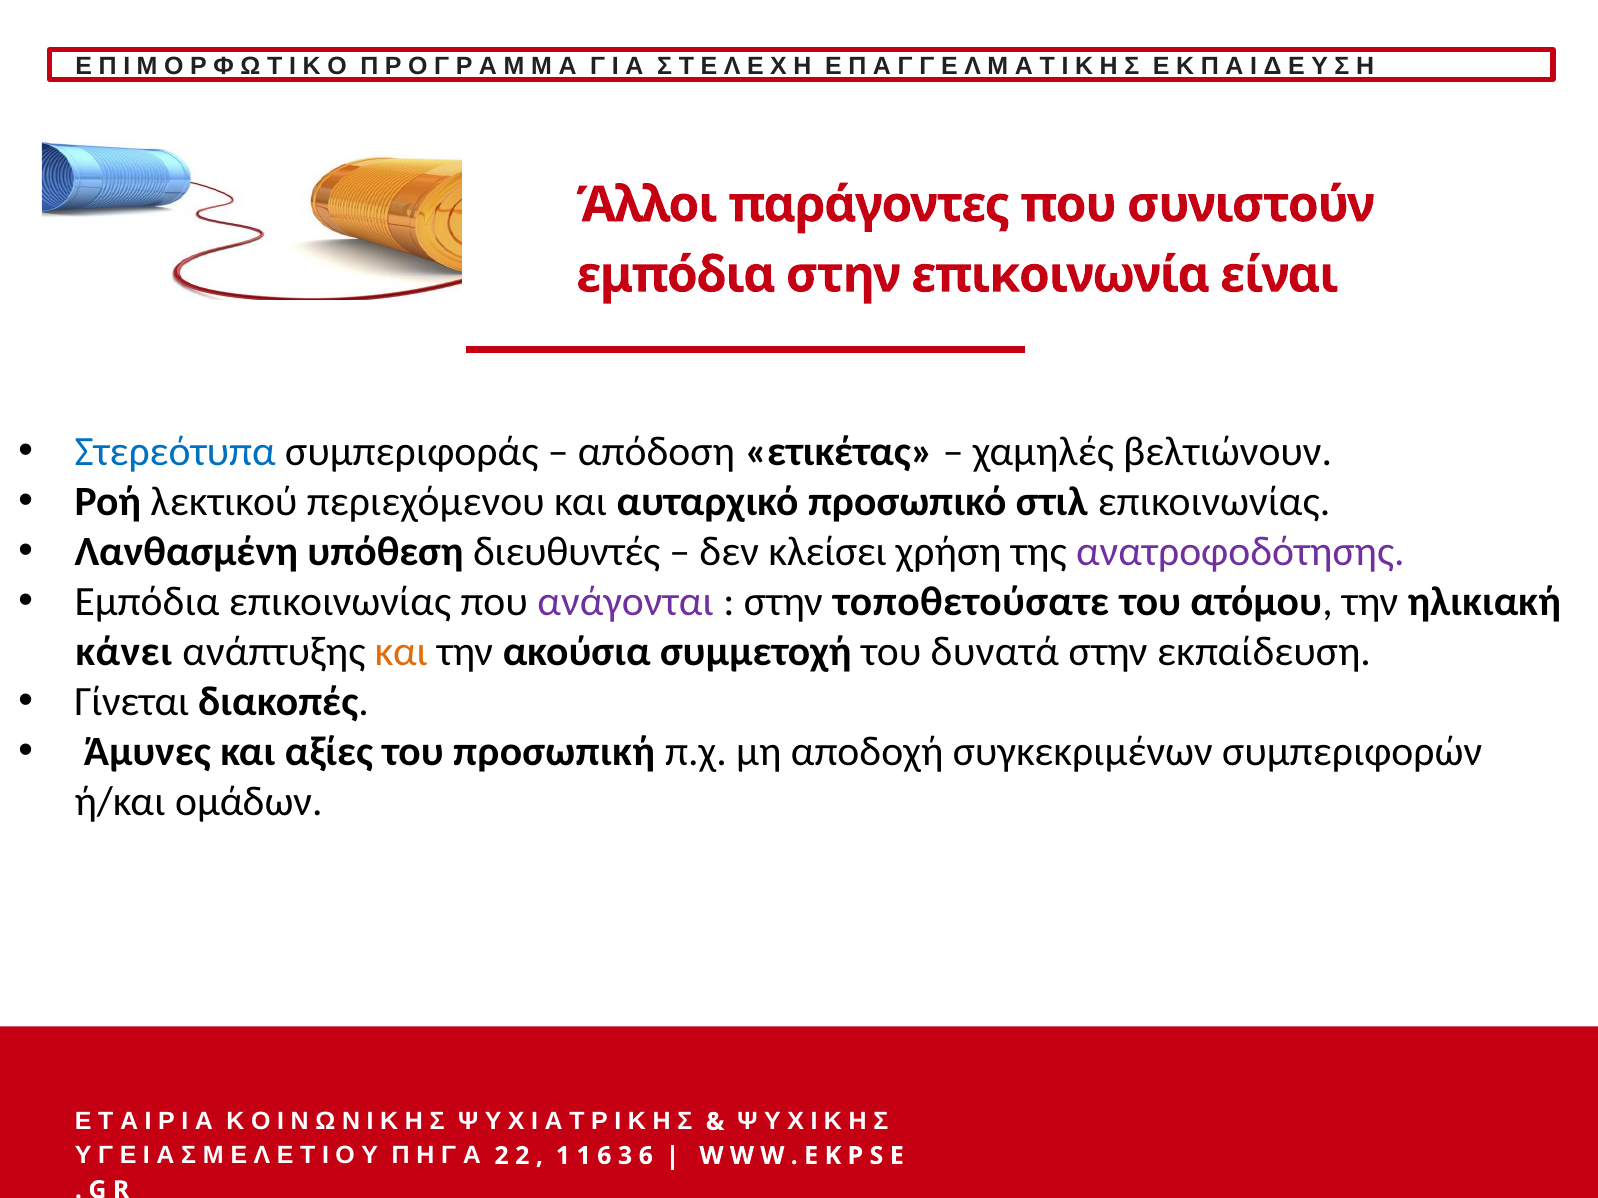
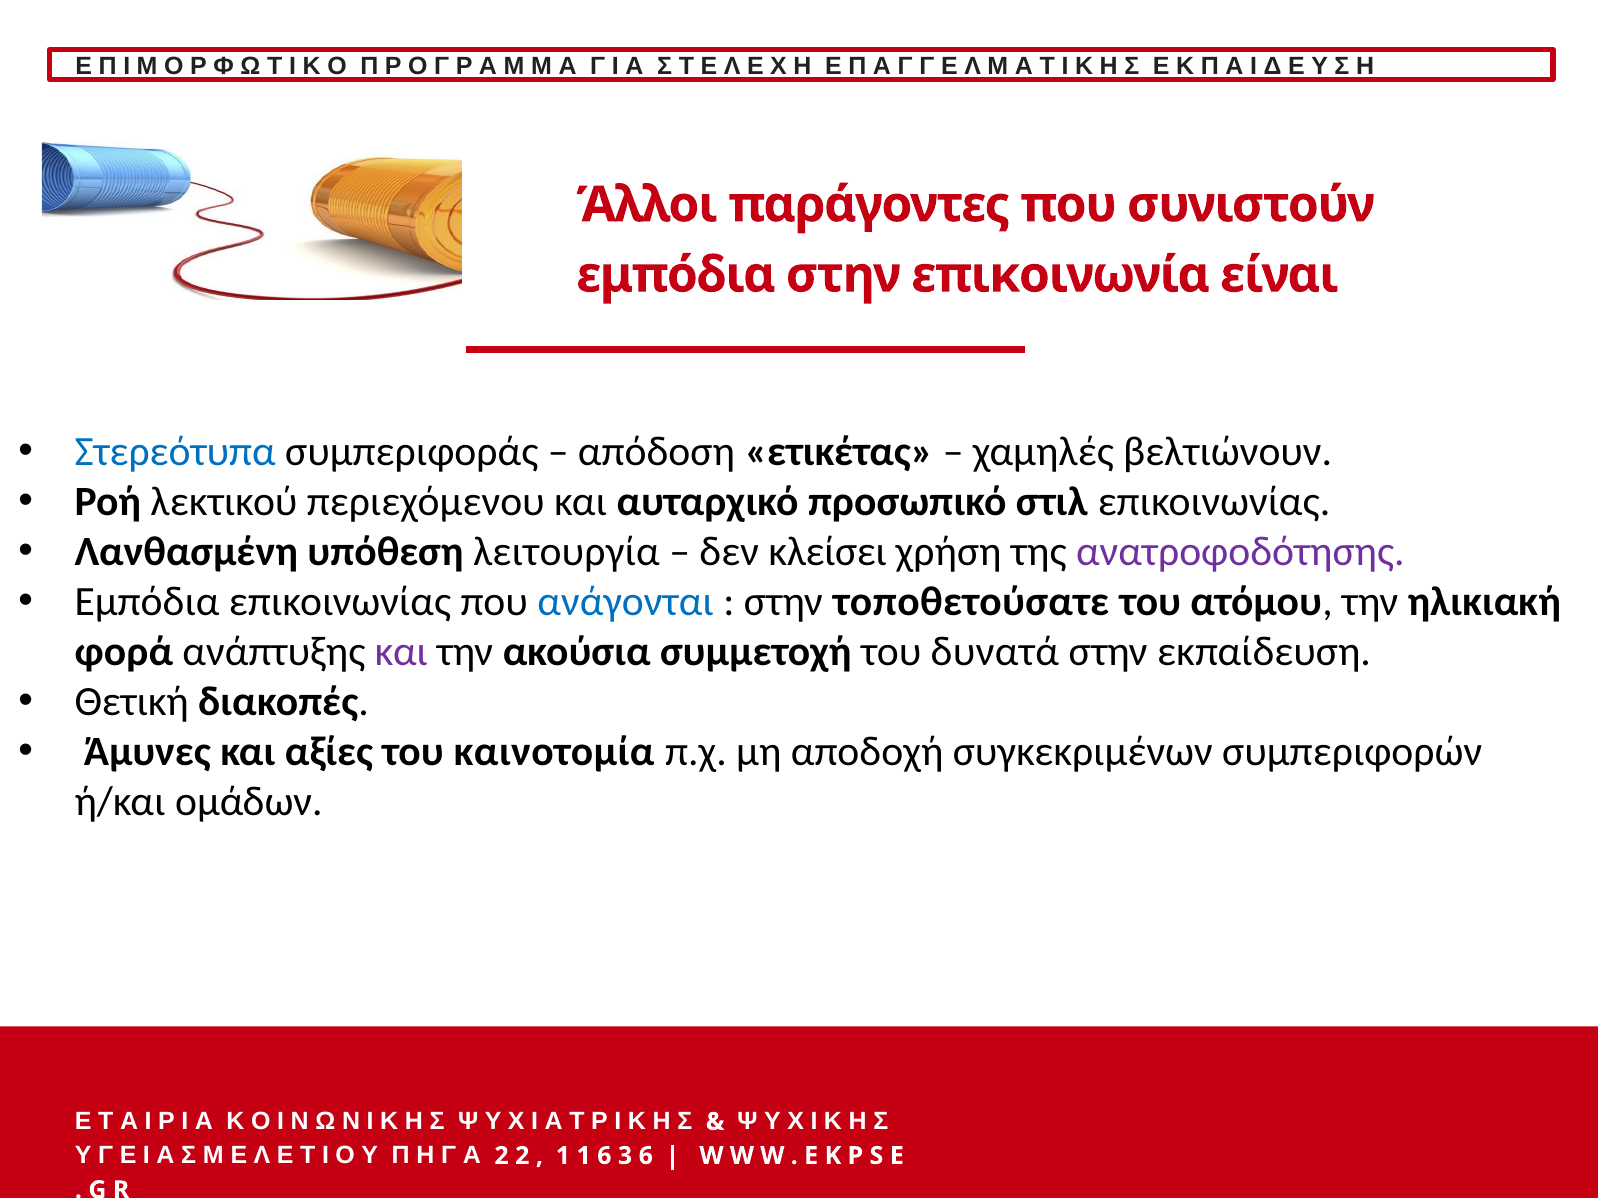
διευθυντές: διευθυντές -> λειτουργία
ανάγονται colour: purple -> blue
κάνει: κάνει -> φορά
και at (401, 652) colour: orange -> purple
Γίνεται: Γίνεται -> Θετική
προσωπική: προσωπική -> καινοτομία
